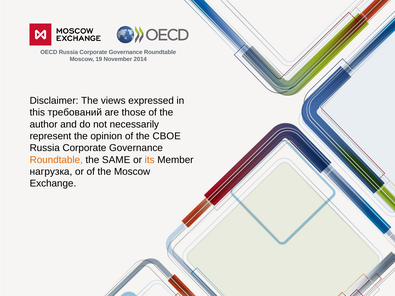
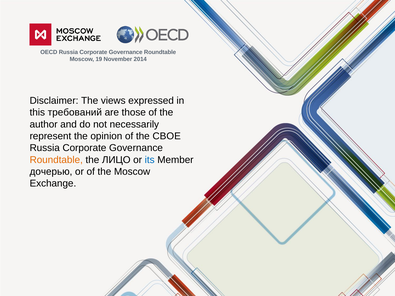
SAME: SAME -> ЛИЦО
its colour: orange -> blue
нагрузка: нагрузка -> дочерью
